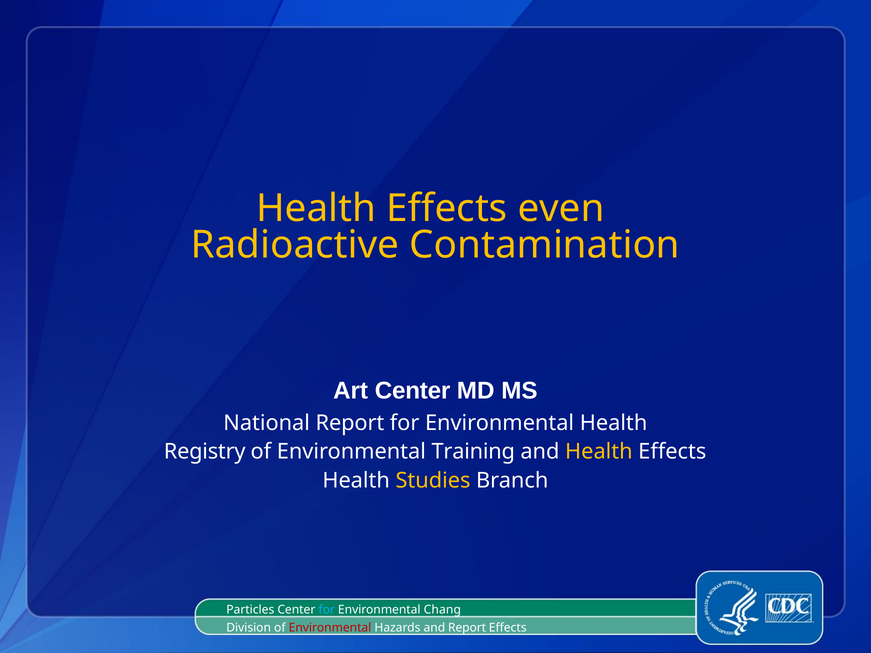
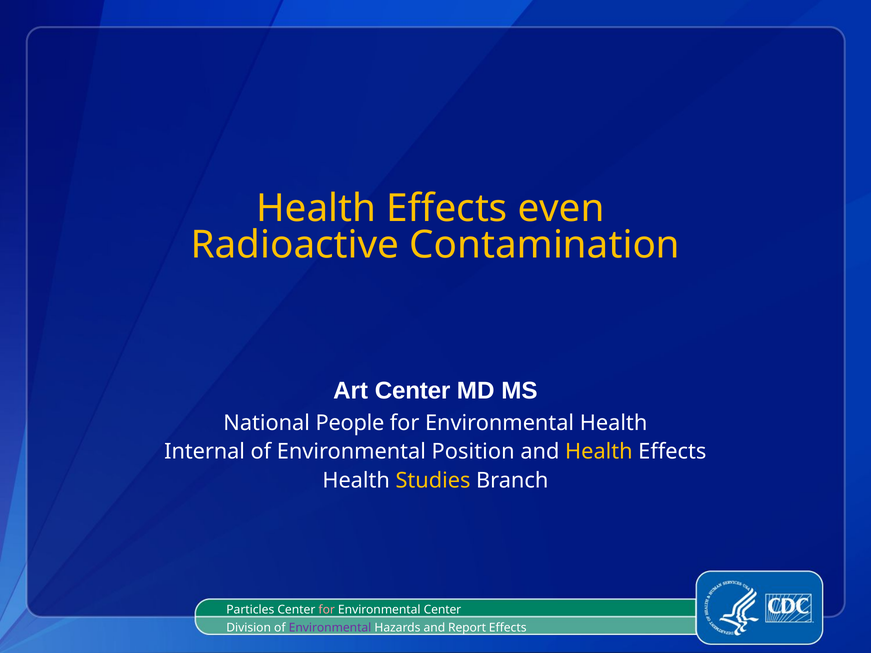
National Report: Report -> People
Registry: Registry -> Internal
Training: Training -> Position
for at (327, 610) colour: light blue -> pink
Environmental Chang: Chang -> Center
Environmental at (330, 628) colour: red -> purple
